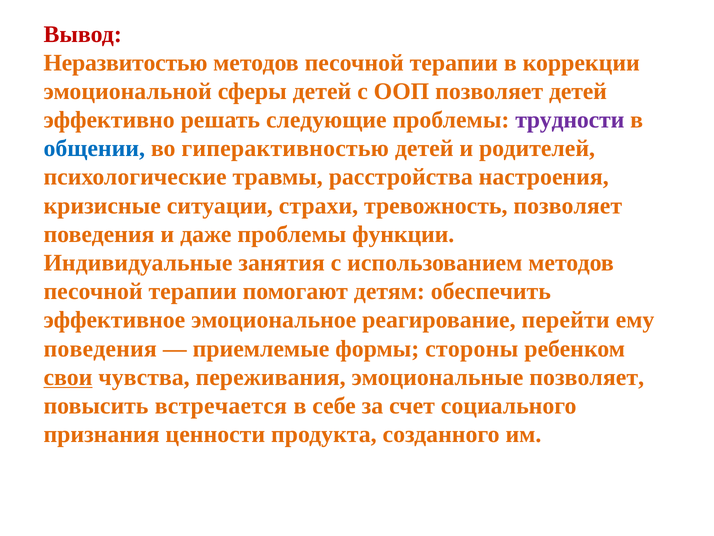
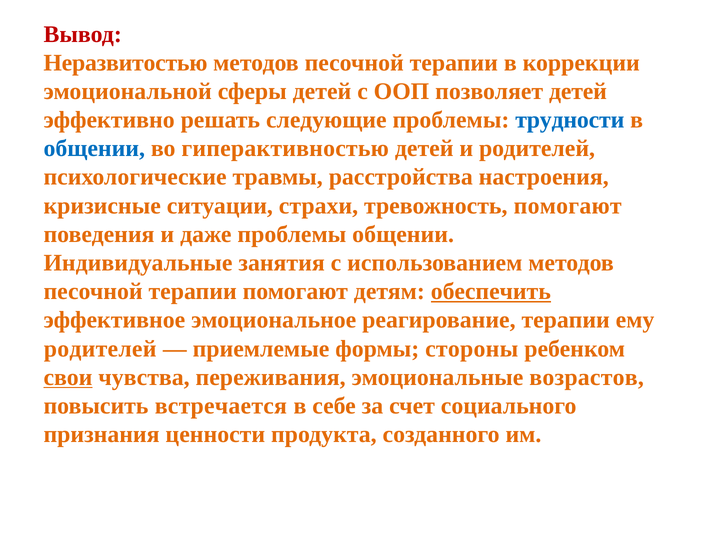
трудности colour: purple -> blue
тревожность позволяет: позволяет -> помогают
проблемы функции: функции -> общении
обеспечить underline: none -> present
реагирование перейти: перейти -> терапии
поведения at (100, 348): поведения -> родителей
эмоциональные позволяет: позволяет -> возрастов
